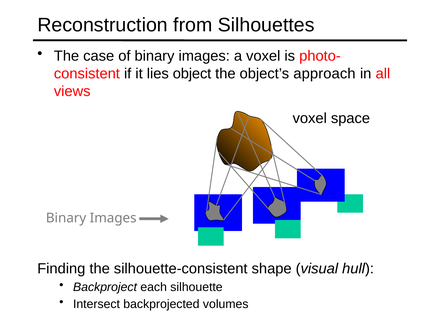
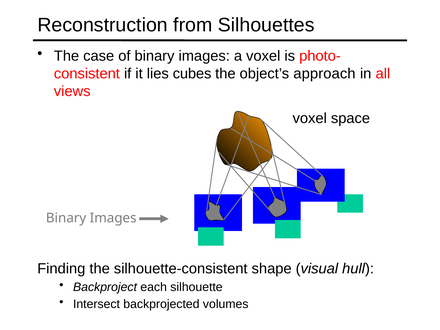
object: object -> cubes
